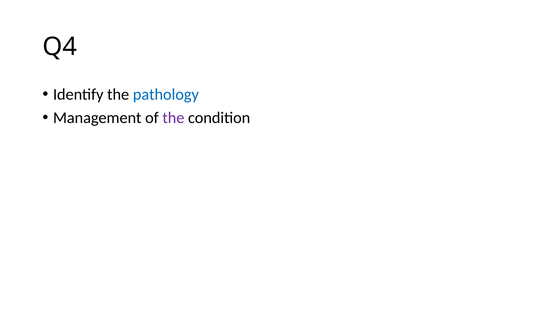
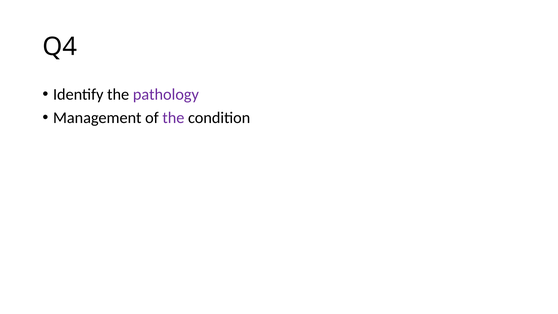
pathology colour: blue -> purple
